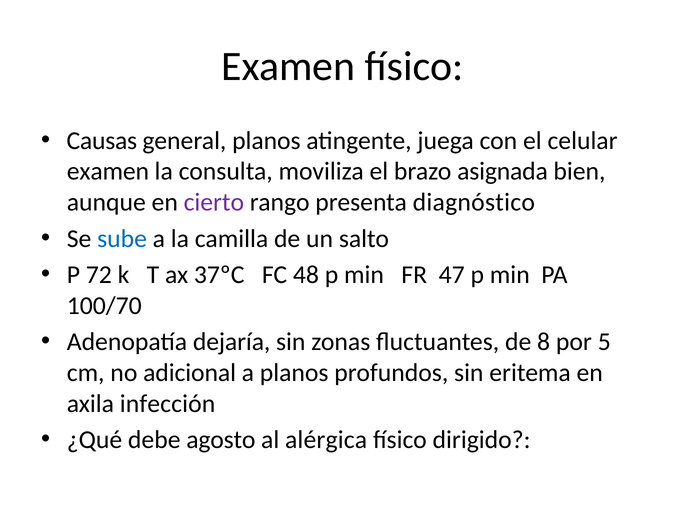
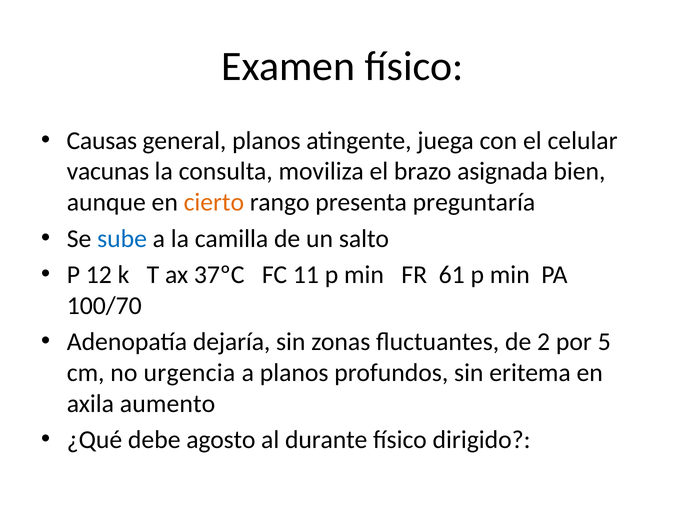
examen at (108, 171): examen -> vacunas
cierto colour: purple -> orange
diagnóstico: diagnóstico -> preguntaría
72: 72 -> 12
48: 48 -> 11
47: 47 -> 61
8: 8 -> 2
adicional: adicional -> urgencia
infección: infección -> aumento
alérgica: alérgica -> durante
